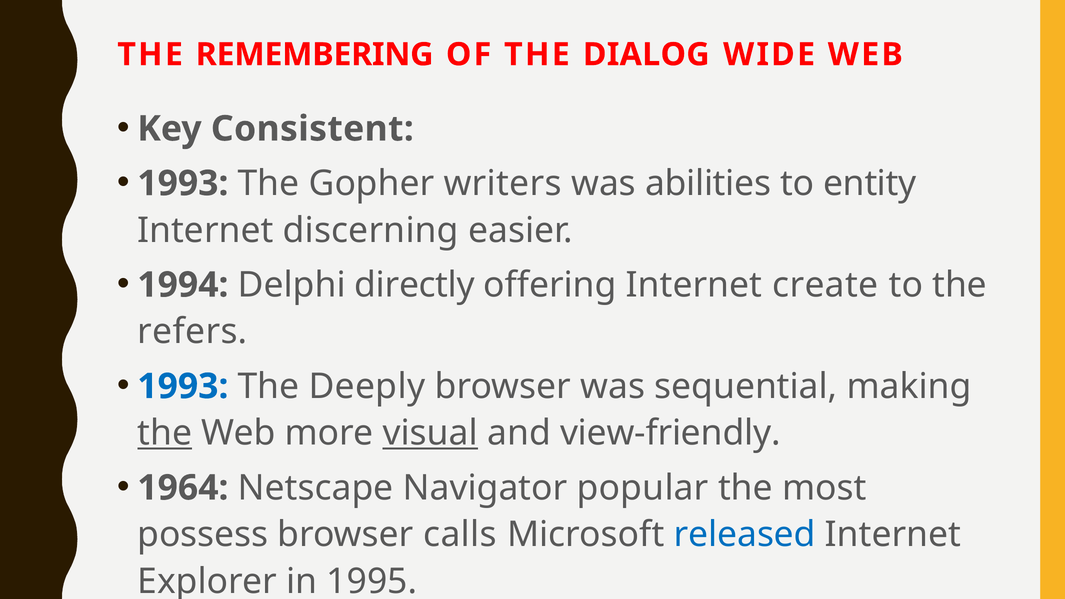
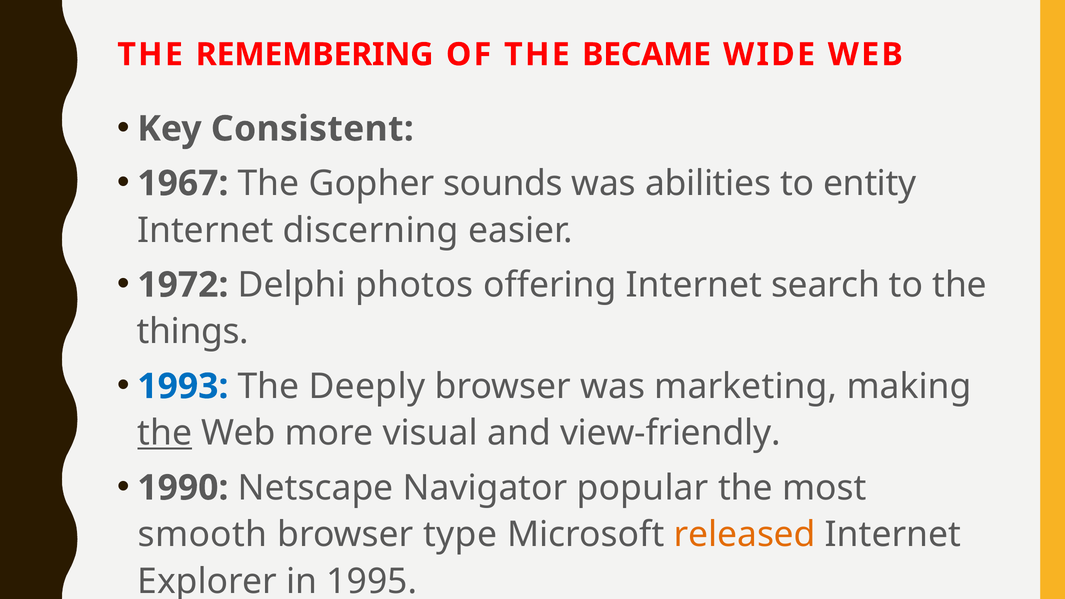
DIALOG: DIALOG -> BECAME
1993 at (183, 183): 1993 -> 1967
writers: writers -> sounds
1994: 1994 -> 1972
directly: directly -> photos
create: create -> search
refers: refers -> things
sequential: sequential -> marketing
visual underline: present -> none
1964: 1964 -> 1990
possess: possess -> smooth
calls: calls -> type
released colour: blue -> orange
